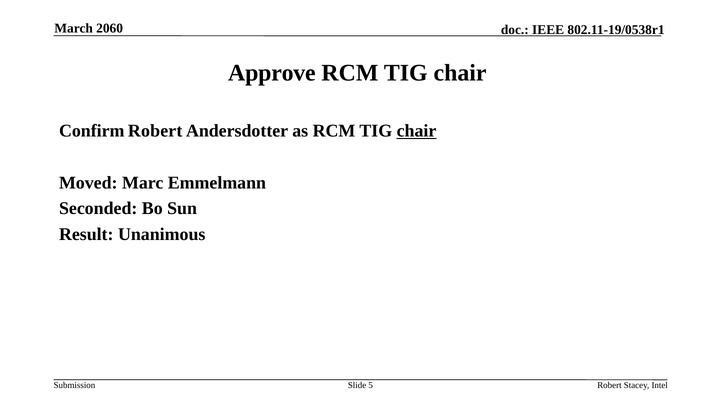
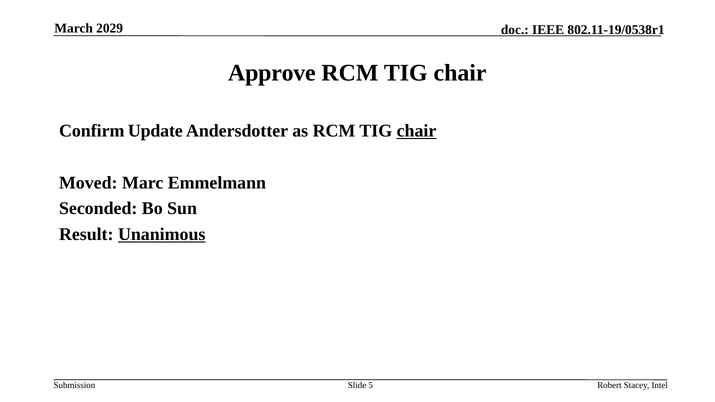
2060: 2060 -> 2029
Confirm Robert: Robert -> Update
Unanimous underline: none -> present
